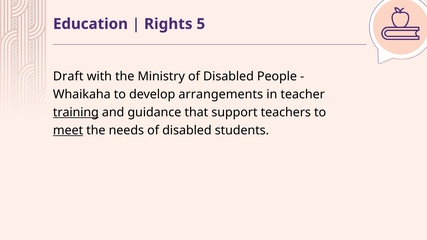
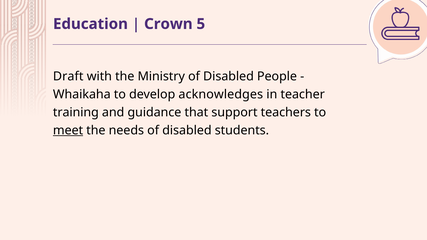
Rights: Rights -> Crown
arrangements: arrangements -> acknowledges
training underline: present -> none
